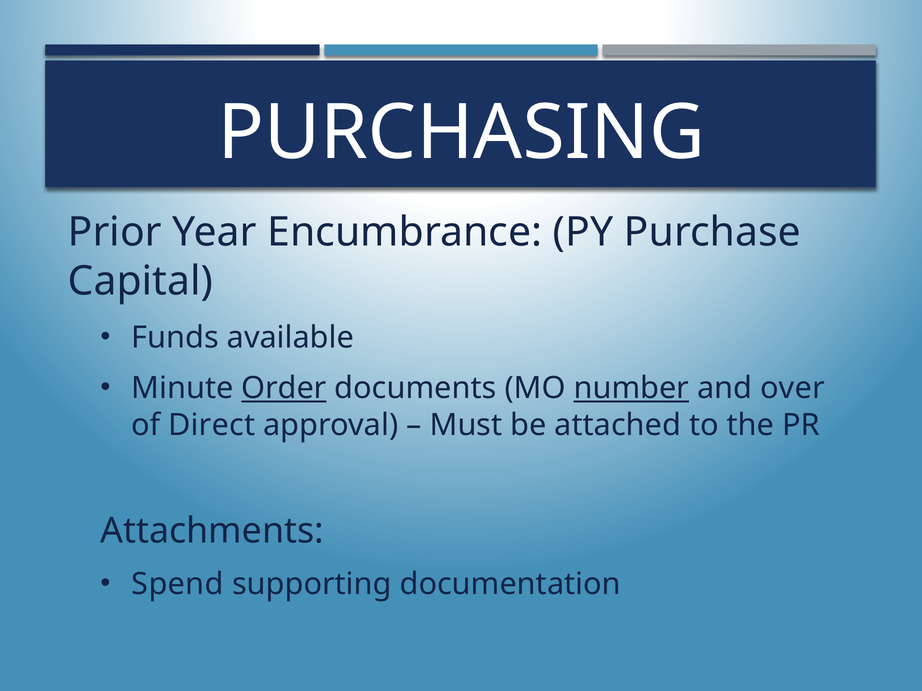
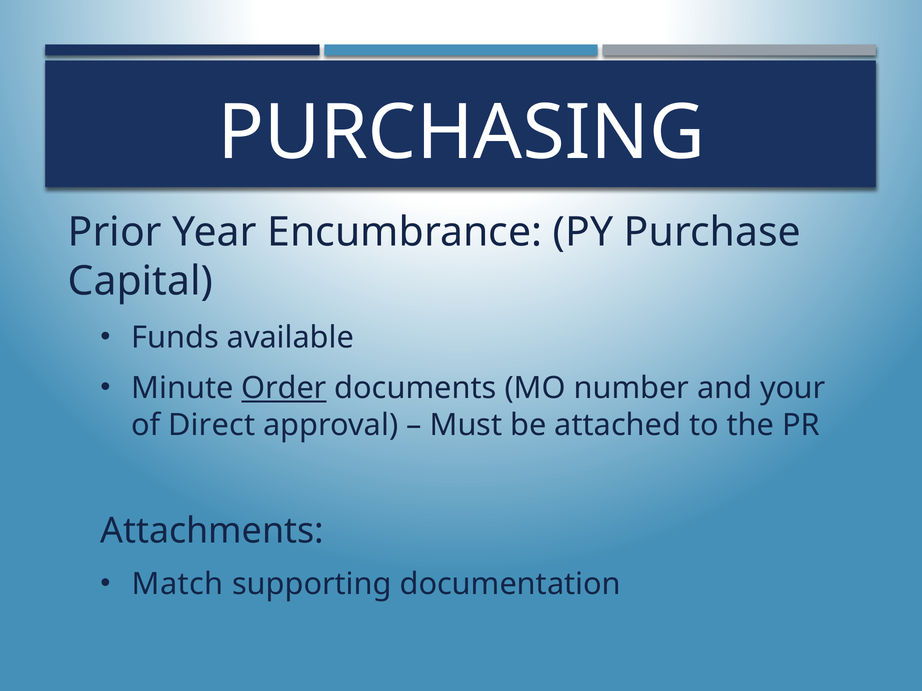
number underline: present -> none
over: over -> your
Spend: Spend -> Match
